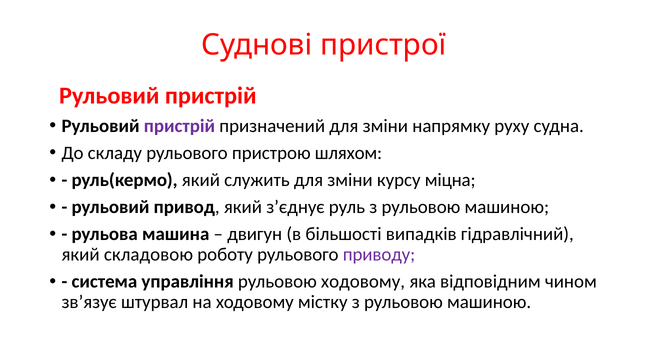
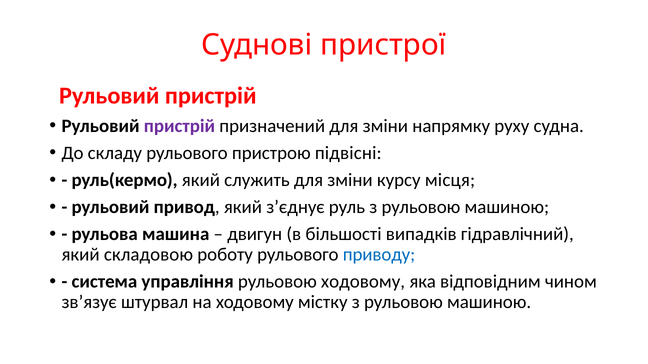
шляхом: шляхом -> підвісні
міцна: міцна -> місця
приводу colour: purple -> blue
